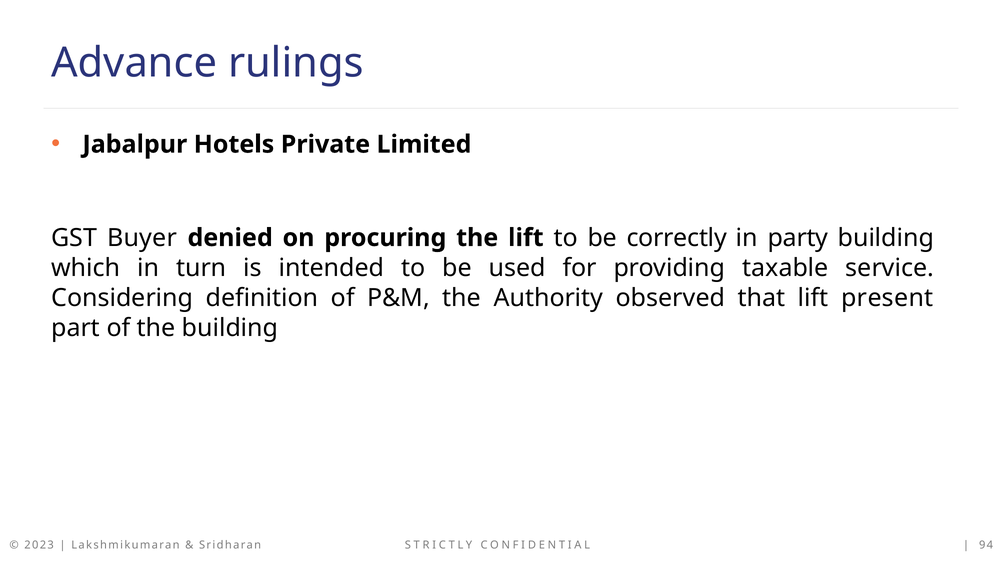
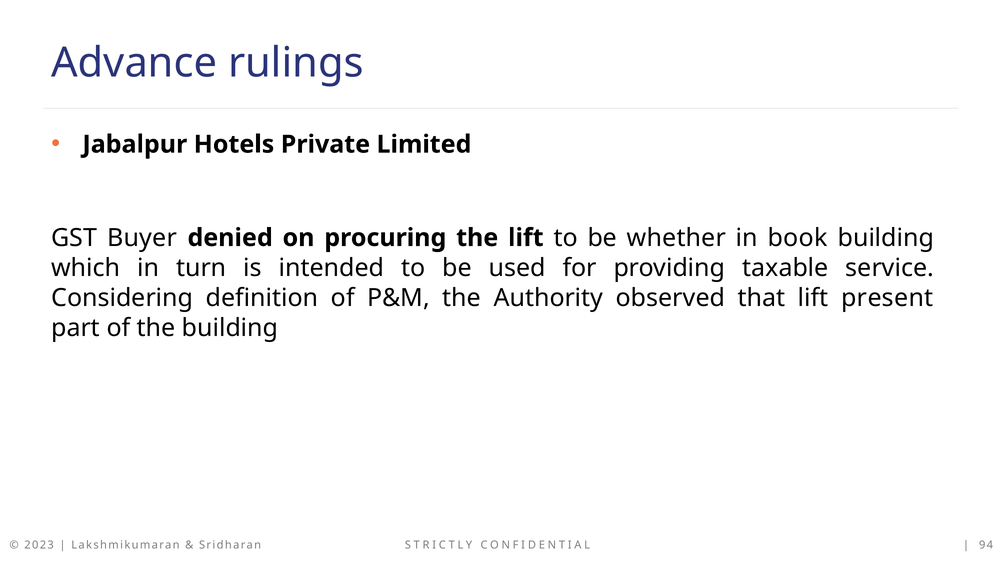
correctly: correctly -> whether
party: party -> book
